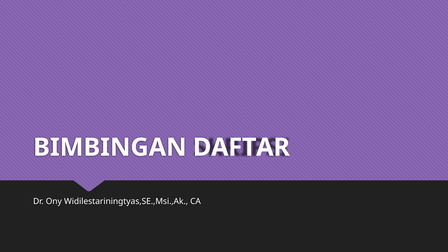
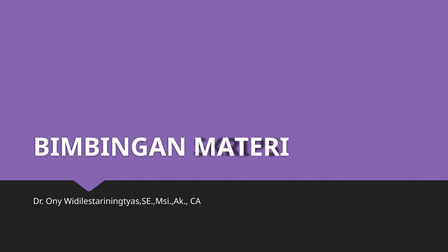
DAFTAR: DAFTAR -> MATERI
